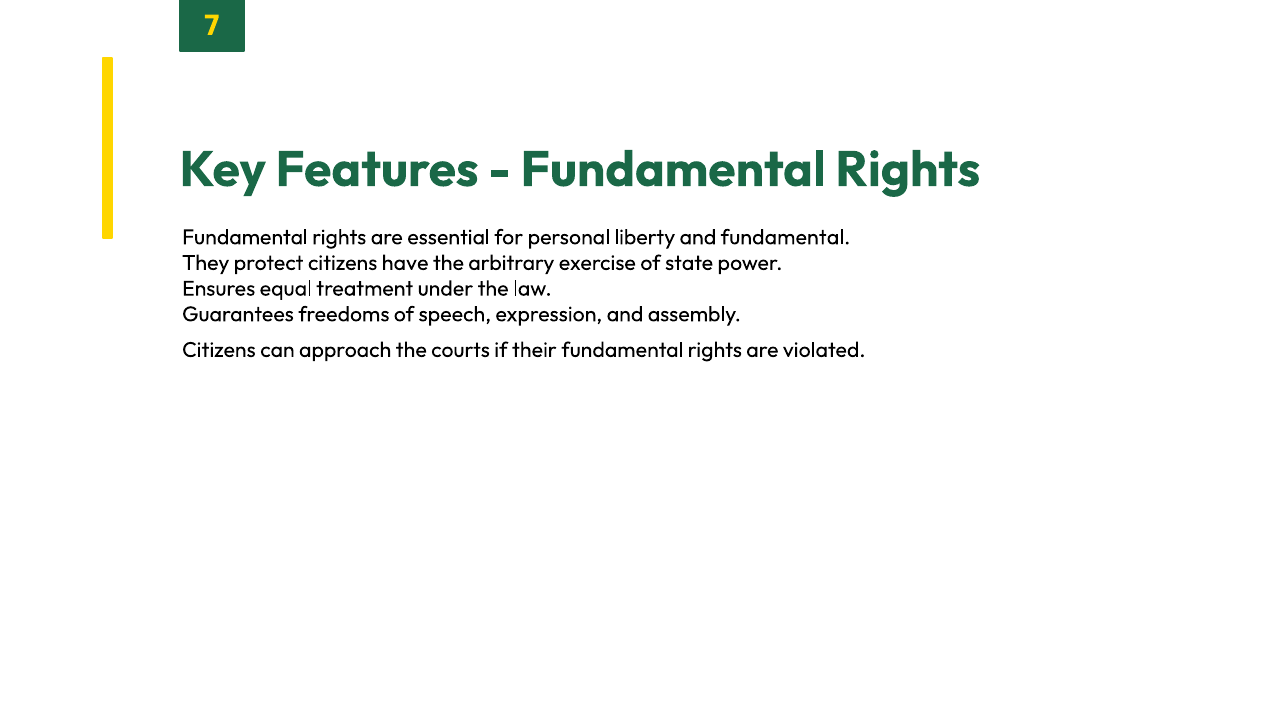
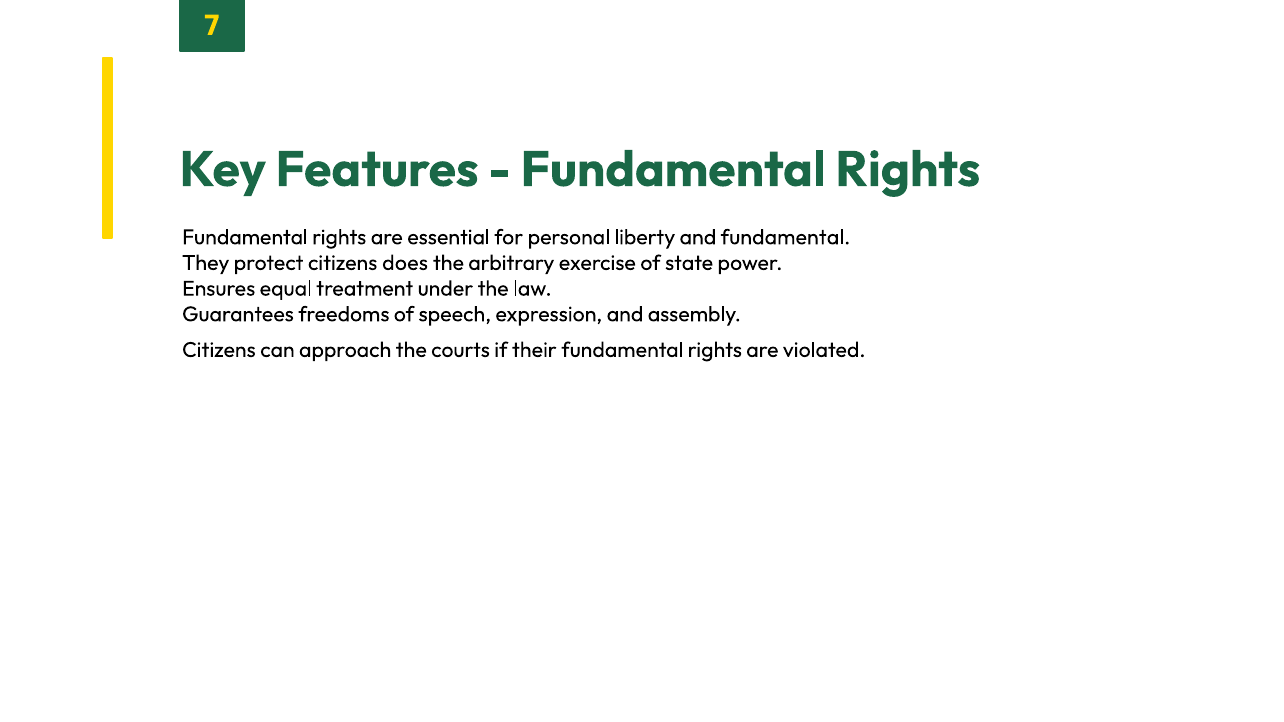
have: have -> does
